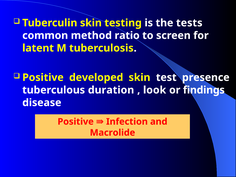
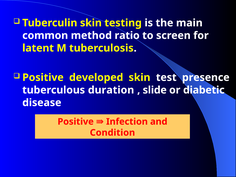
tests: tests -> main
look: look -> slide
findings: findings -> diabetic
Macrolide: Macrolide -> Condition
